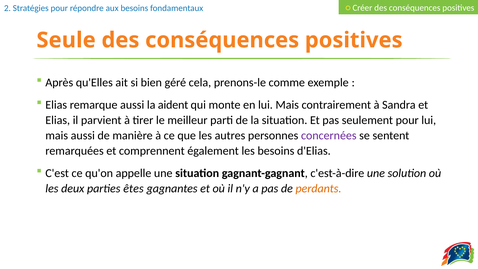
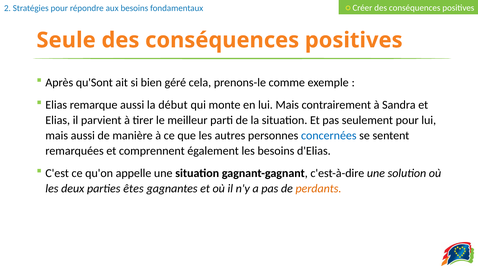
qu'Elles: qu'Elles -> qu'Sont
aident: aident -> début
concernées colour: purple -> blue
